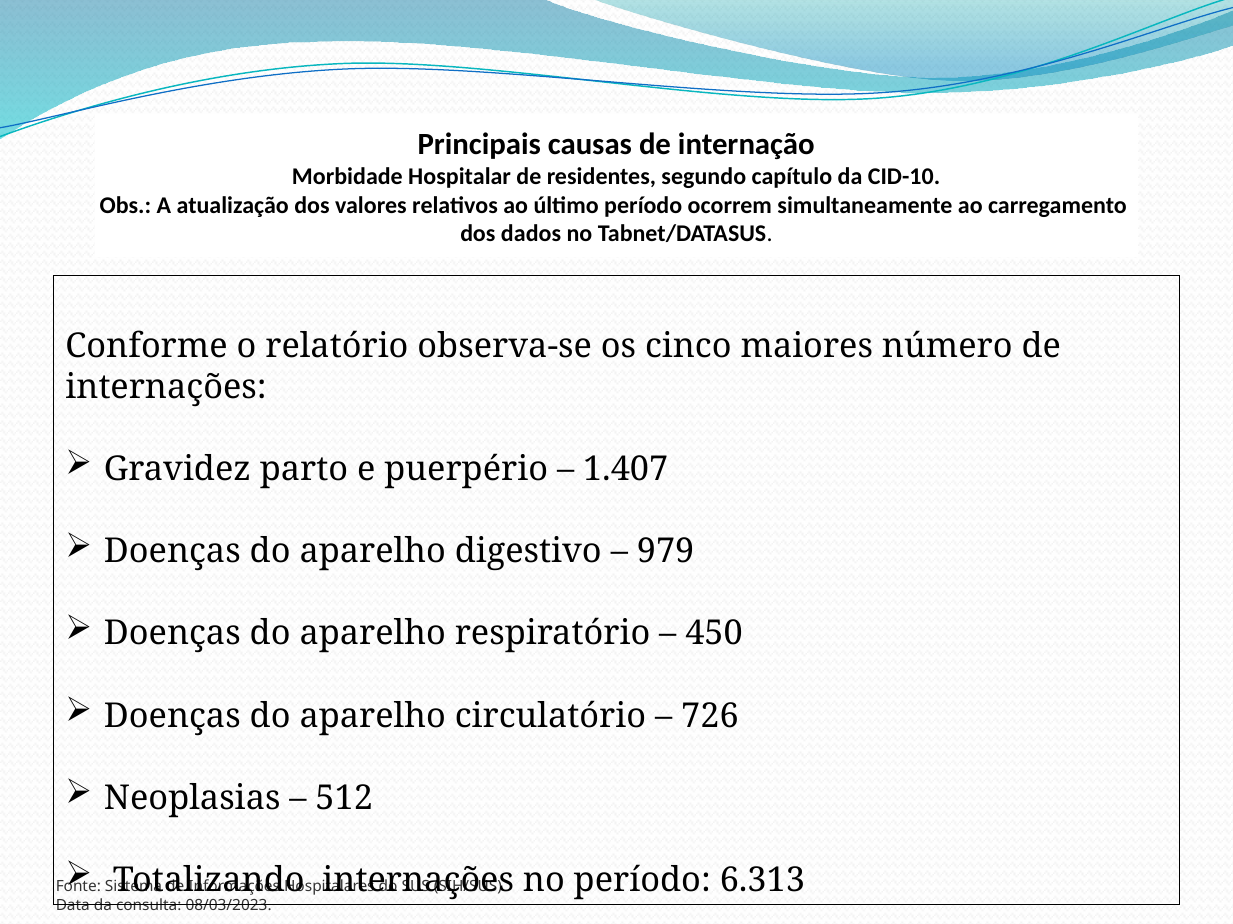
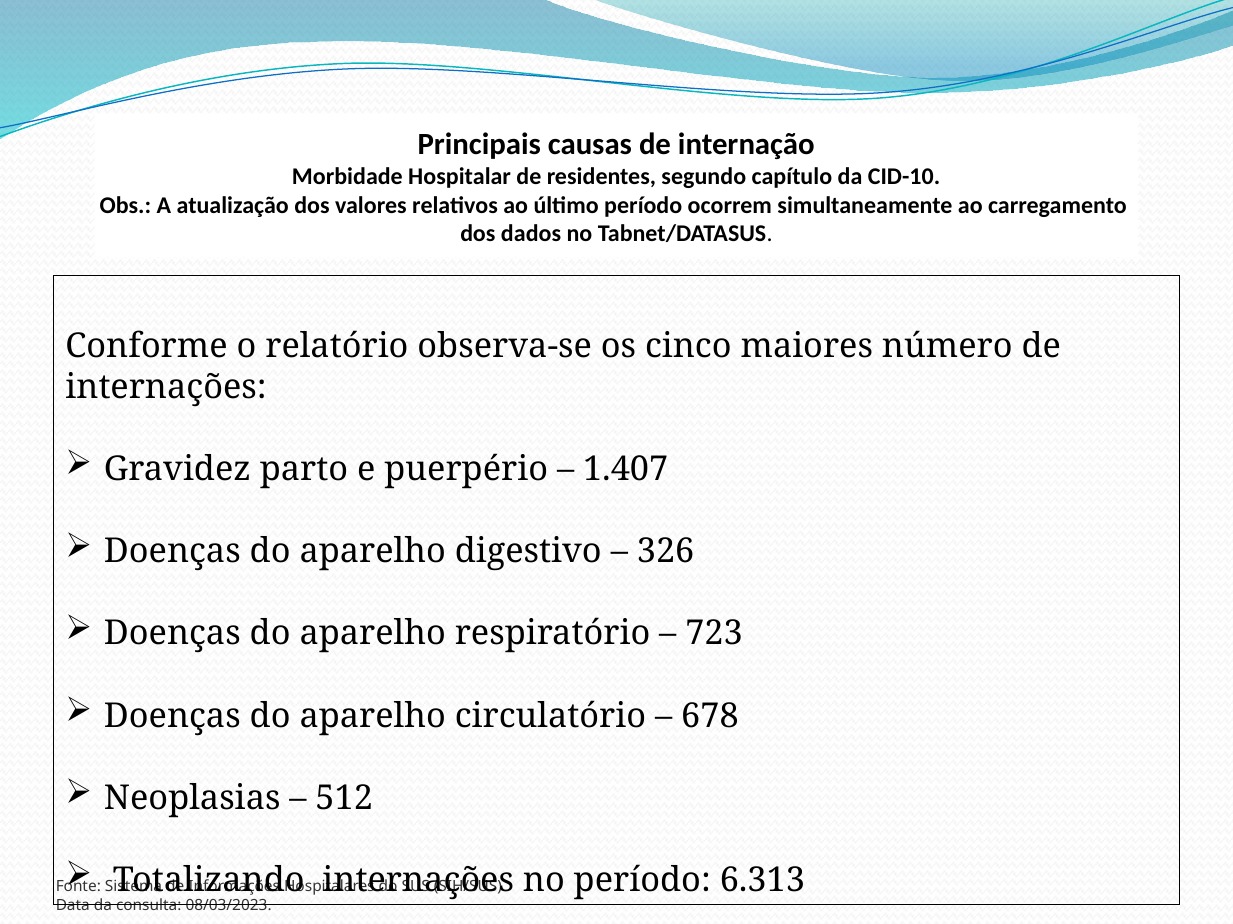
979: 979 -> 326
450: 450 -> 723
726: 726 -> 678
